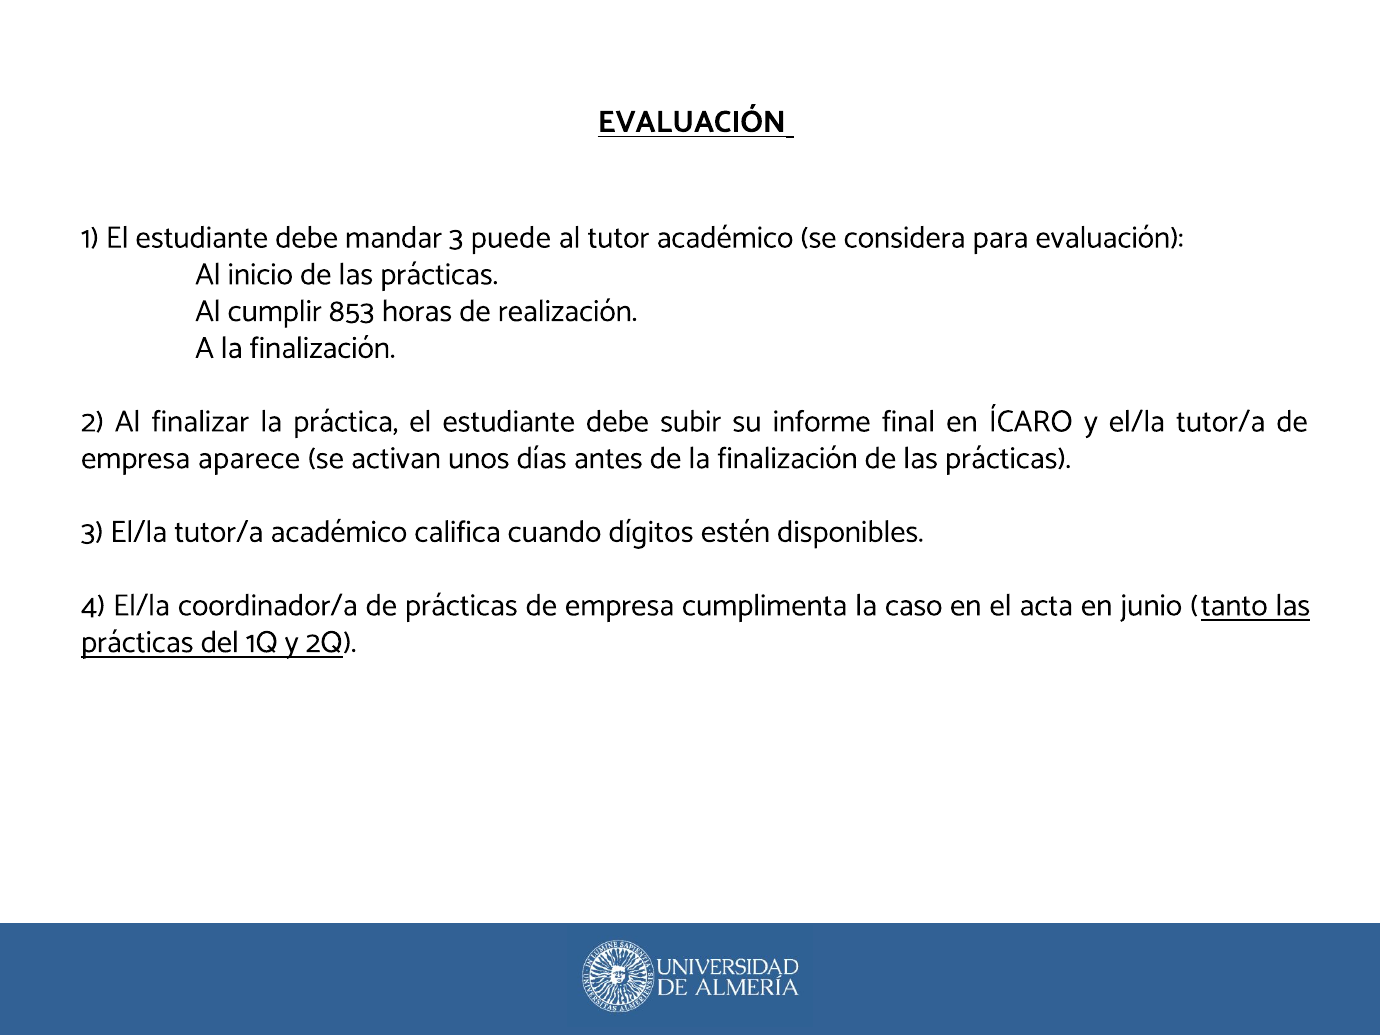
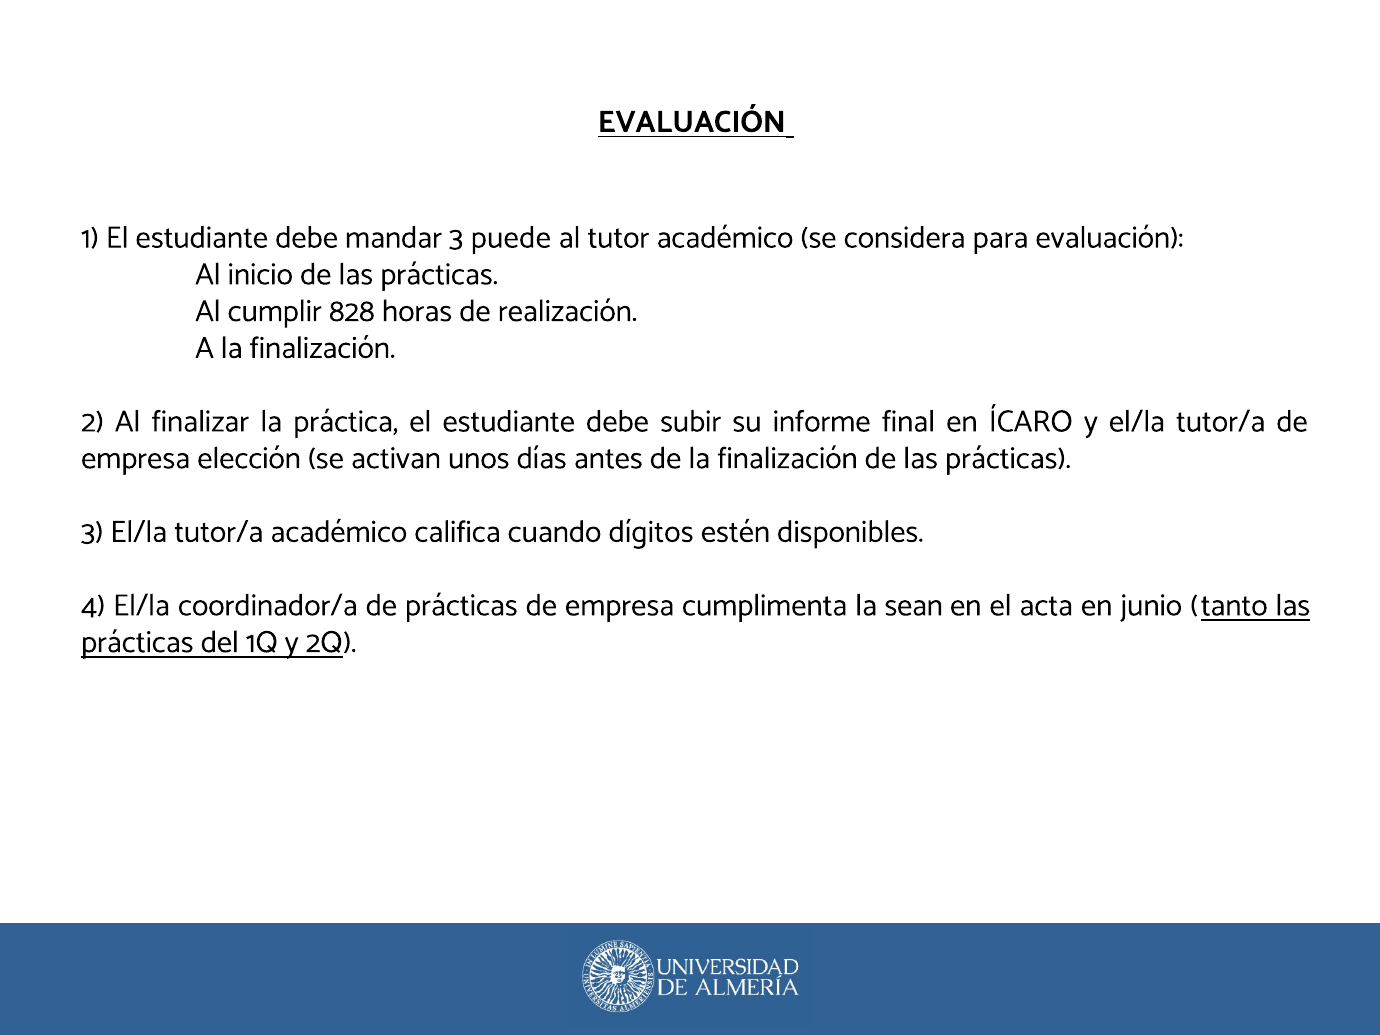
853: 853 -> 828
aparece: aparece -> elección
caso: caso -> sean
